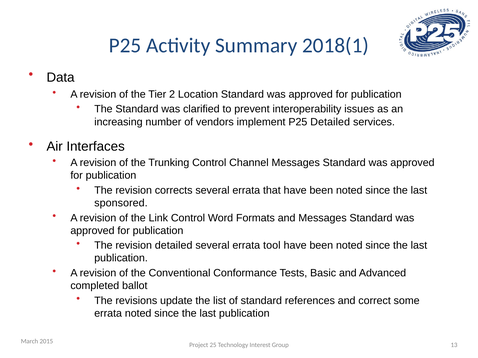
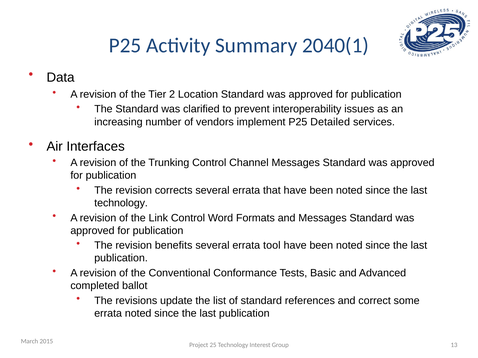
2018(1: 2018(1 -> 2040(1
sponsored at (121, 203): sponsored -> technology
revision detailed: detailed -> benefits
